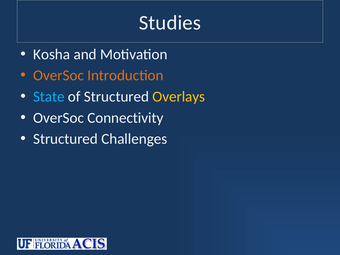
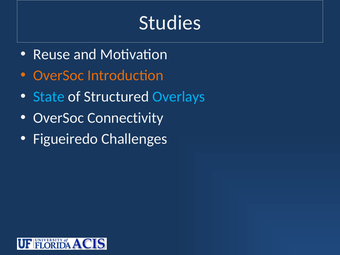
Kosha: Kosha -> Reuse
Overlays colour: yellow -> light blue
Structured at (66, 139): Structured -> Figueiredo
